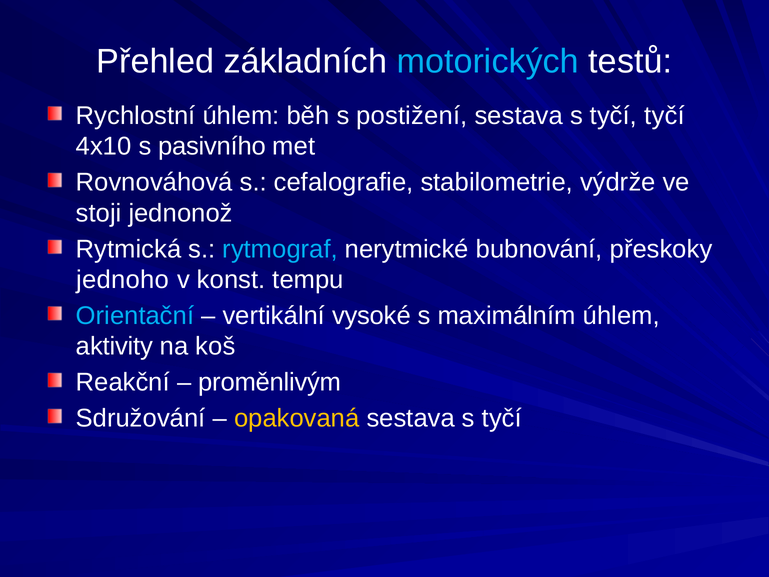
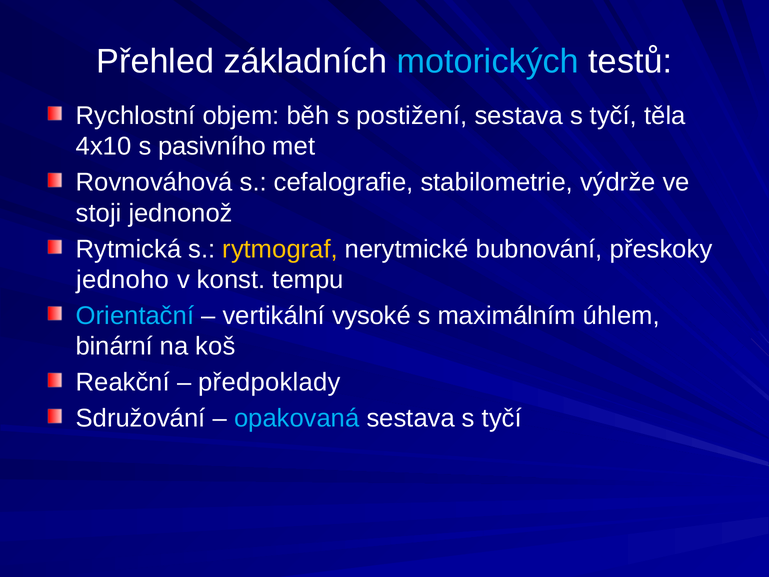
Rychlostní úhlem: úhlem -> objem
tyčí tyčí: tyčí -> těla
rytmograf colour: light blue -> yellow
aktivity: aktivity -> binární
proměnlivým: proměnlivým -> předpoklady
opakovaná colour: yellow -> light blue
